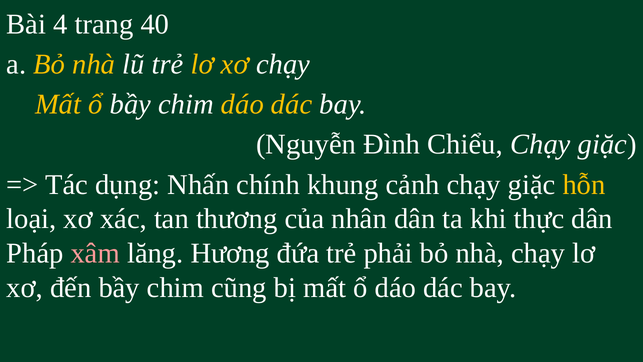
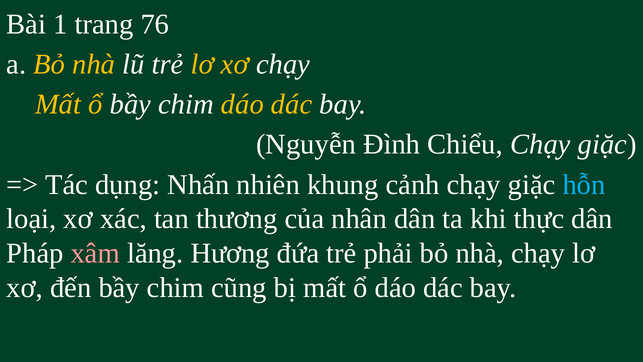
4: 4 -> 1
40: 40 -> 76
chính: chính -> nhiên
hỗn colour: yellow -> light blue
